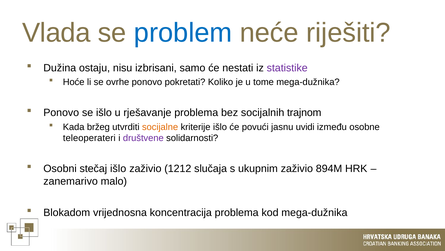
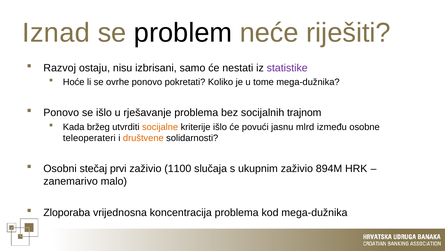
Vlada: Vlada -> Iznad
problem colour: blue -> black
Dužina: Dužina -> Razvoj
uvidi: uvidi -> mlrd
društvene colour: purple -> orange
stečaj išlo: išlo -> prvi
1212: 1212 -> 1100
Blokadom: Blokadom -> Zloporaba
